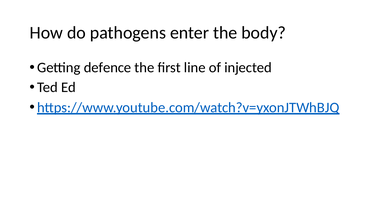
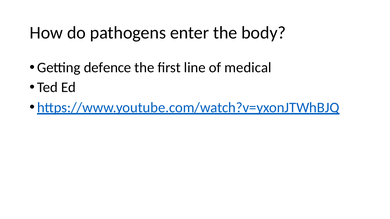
injected: injected -> medical
